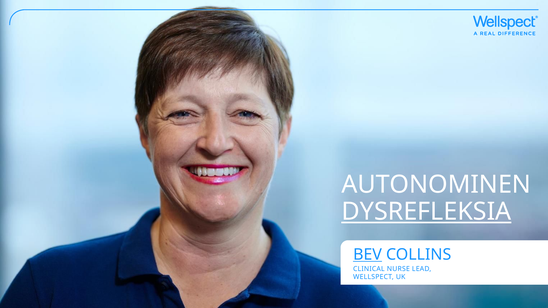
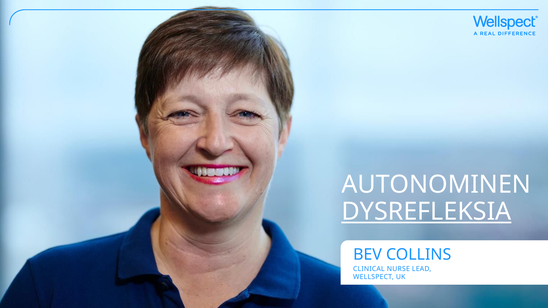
BEV underline: present -> none
